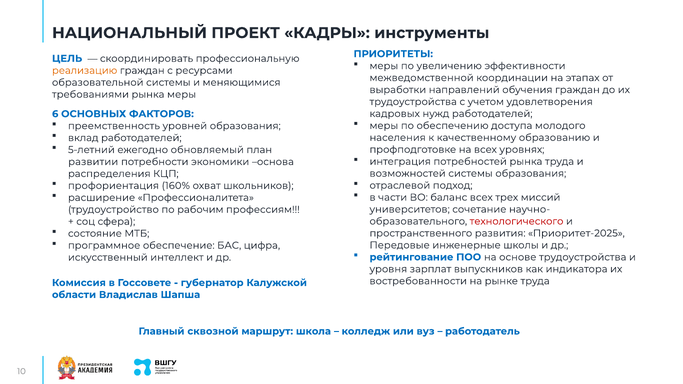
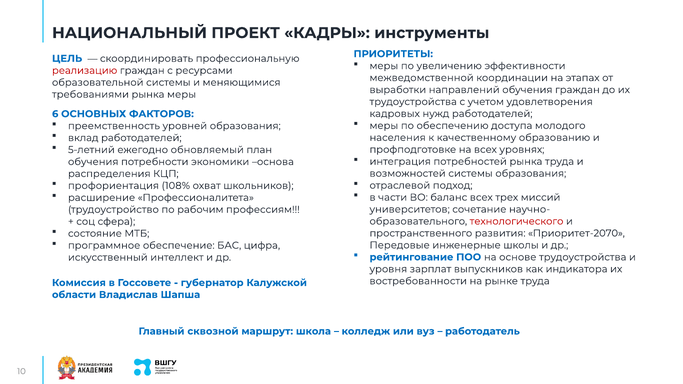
реализацию colour: orange -> red
развитии at (93, 162): развитии -> обучения
160%: 160% -> 108%
Приоритет-2025: Приоритет-2025 -> Приоритет-2070
